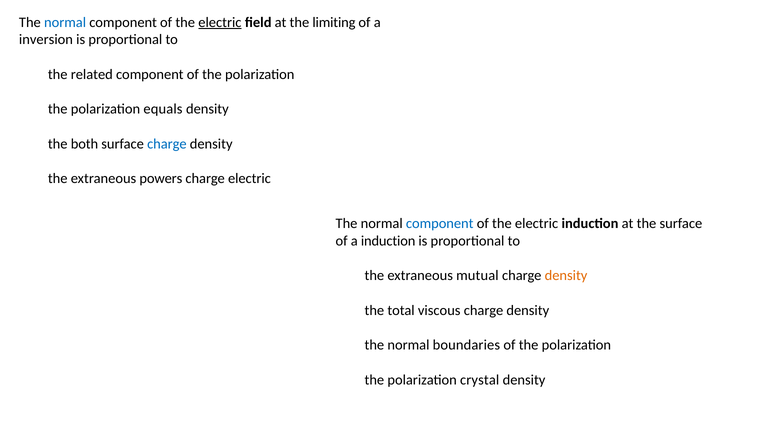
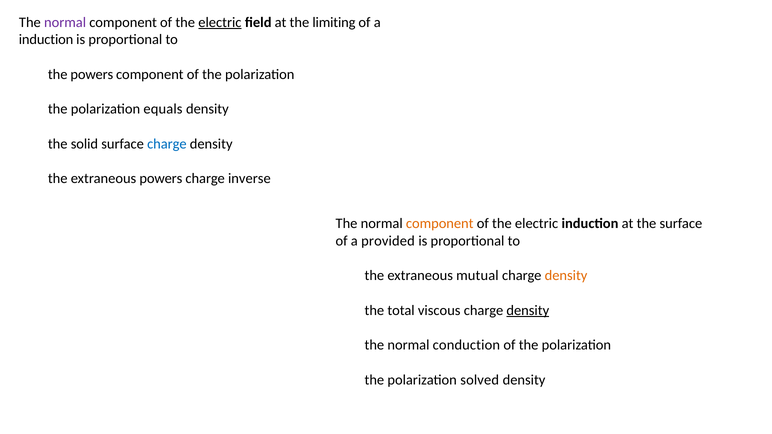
normal at (65, 22) colour: blue -> purple
inversion at (46, 40): inversion -> induction
the related: related -> powers
both: both -> solid
charge electric: electric -> inverse
component at (440, 224) colour: blue -> orange
a induction: induction -> provided
density at (528, 311) underline: none -> present
boundaries: boundaries -> conduction
crystal: crystal -> solved
